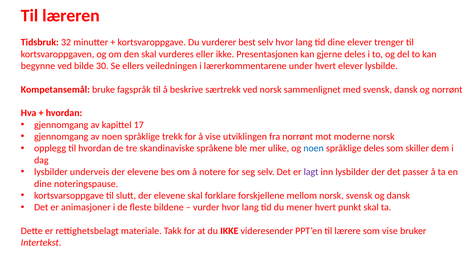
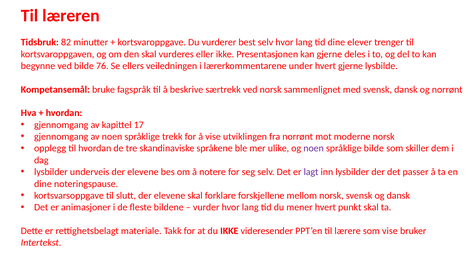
32: 32 -> 82
30: 30 -> 76
hvert elever: elever -> gjerne
noen at (314, 149) colour: blue -> purple
språklige deles: deles -> bilde
